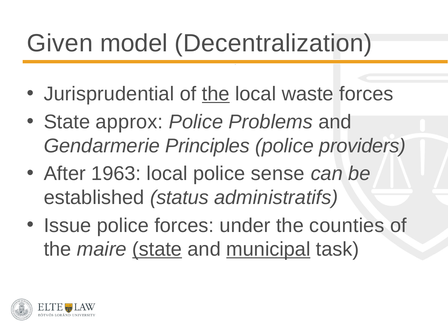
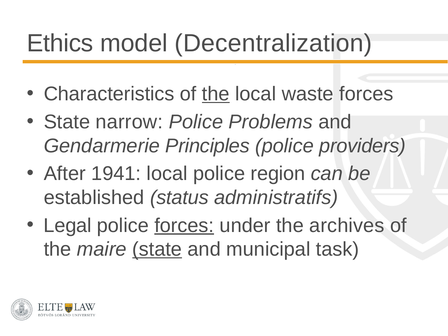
Given: Given -> Ethics
Jurisprudential: Jurisprudential -> Characteristics
approx: approx -> narrow
1963: 1963 -> 1941
sense: sense -> region
Issue: Issue -> Legal
forces at (184, 225) underline: none -> present
counties: counties -> archives
municipal underline: present -> none
